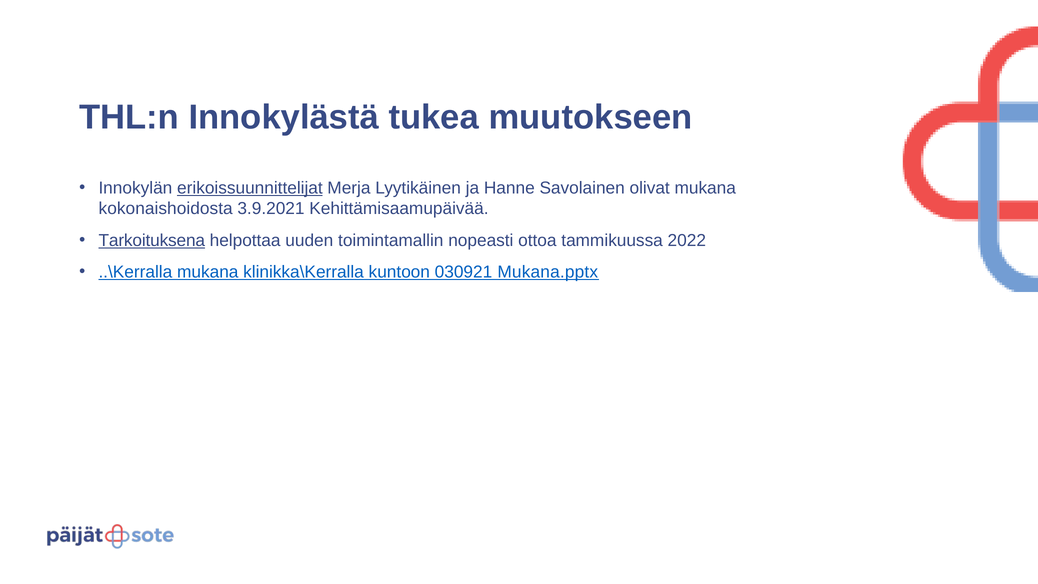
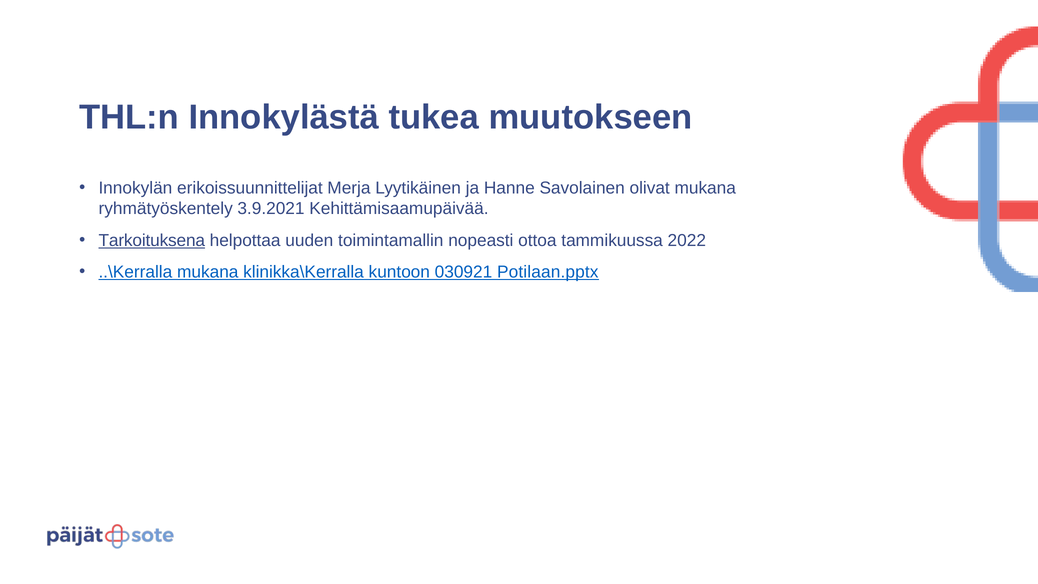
erikoissuunnittelijat underline: present -> none
kokonaishoidosta: kokonaishoidosta -> ryhmätyöskentely
Mukana.pptx: Mukana.pptx -> Potilaan.pptx
